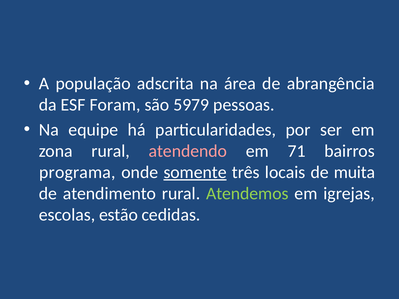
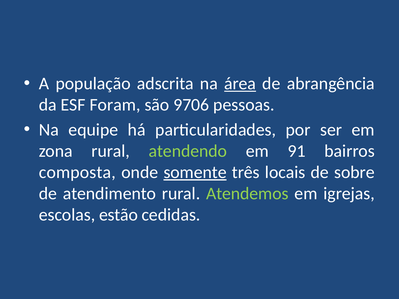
área underline: none -> present
5979: 5979 -> 9706
atendendo colour: pink -> light green
71: 71 -> 91
programa: programa -> composta
muita: muita -> sobre
